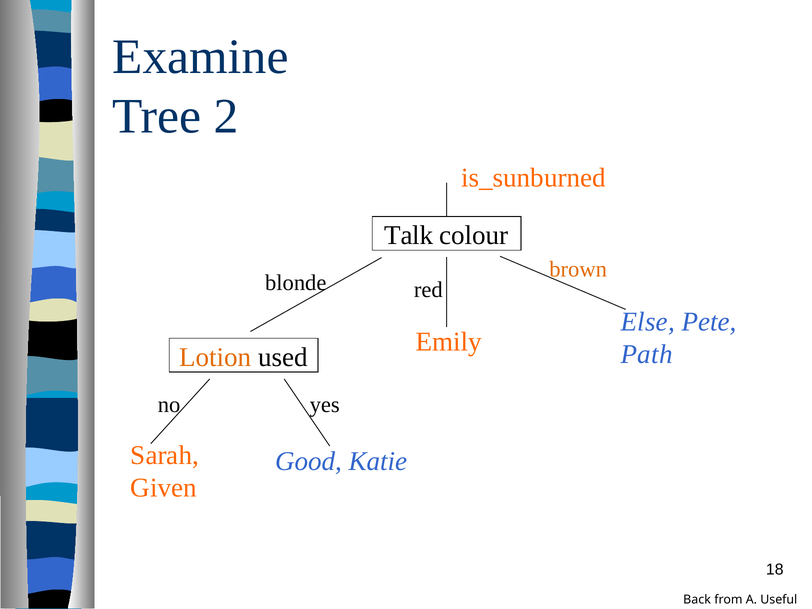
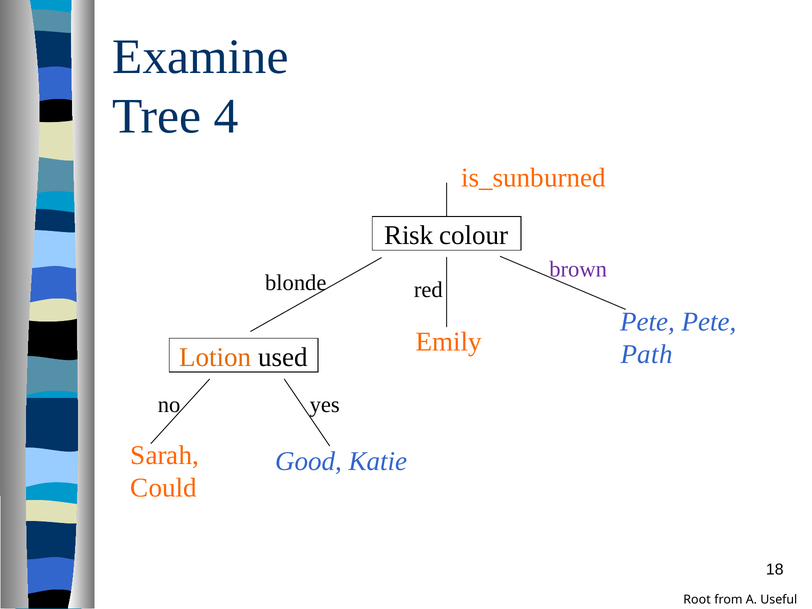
2: 2 -> 4
Talk: Talk -> Risk
brown colour: orange -> purple
Else at (648, 322): Else -> Pete
Given: Given -> Could
Back: Back -> Root
